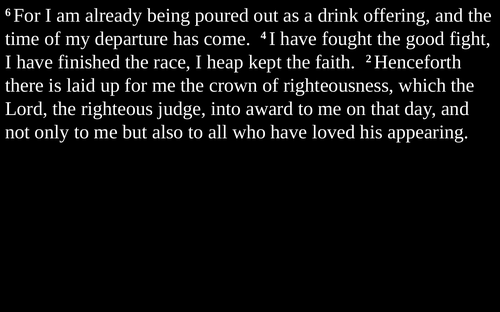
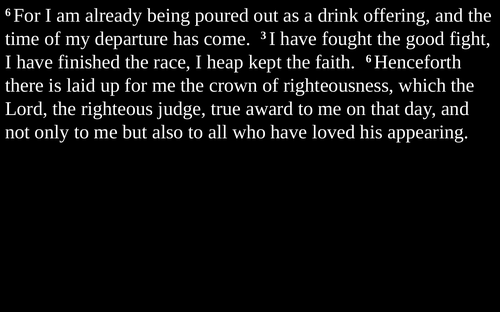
4: 4 -> 3
faith 2: 2 -> 6
into: into -> true
